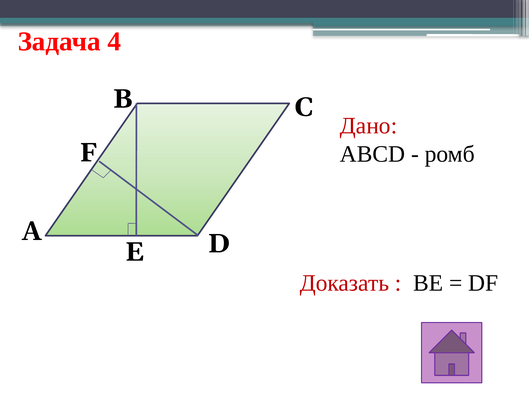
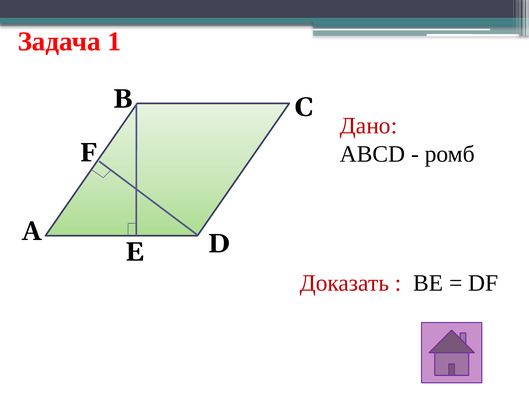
4: 4 -> 1
